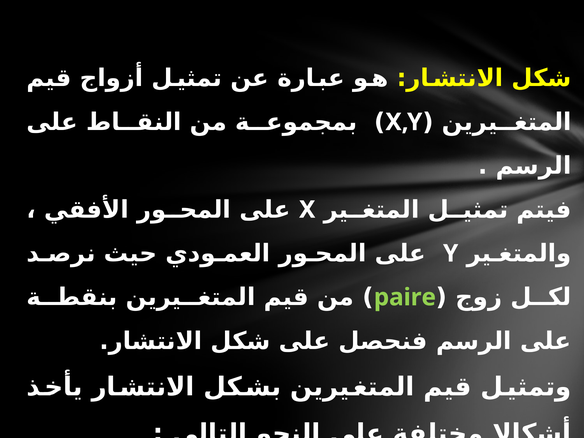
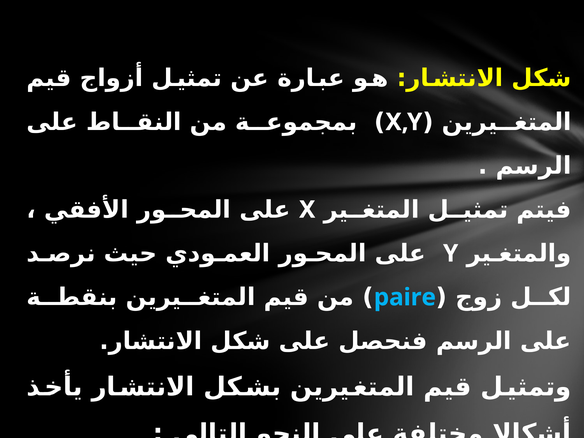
paire colour: light green -> light blue
